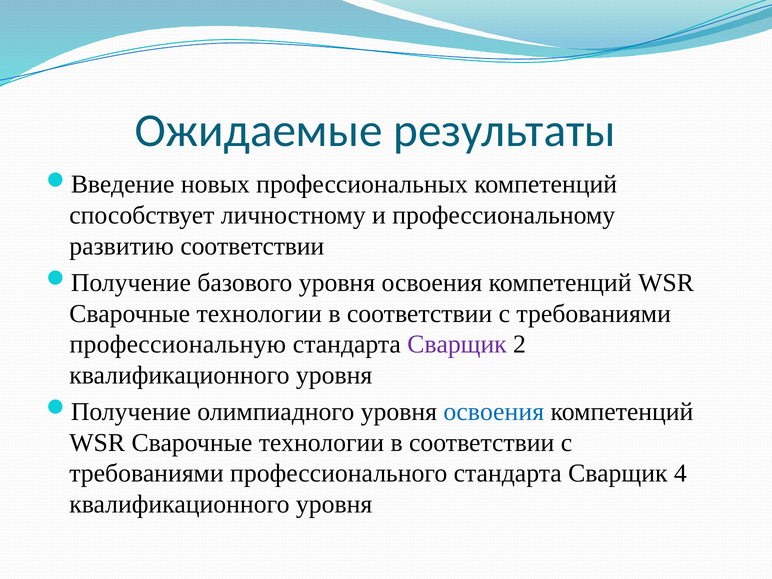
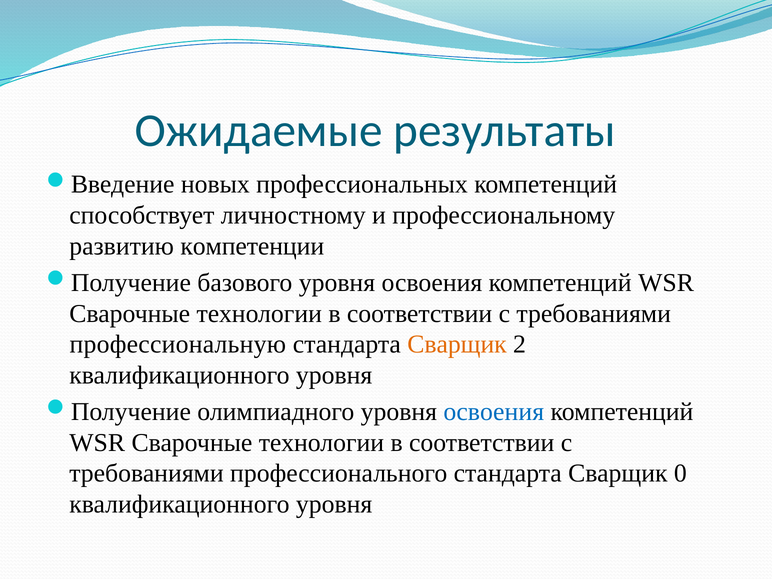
развитию соответствии: соответствии -> компетенции
Сварщик at (457, 344) colour: purple -> orange
4: 4 -> 0
